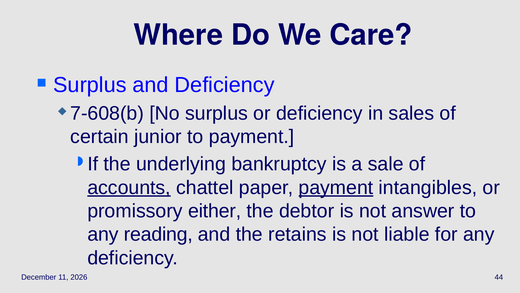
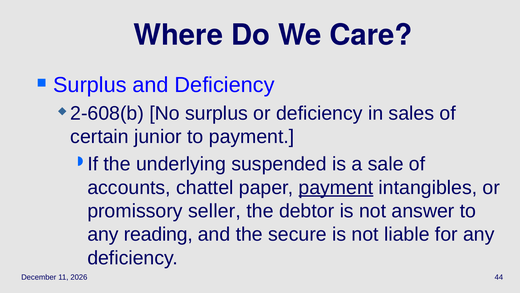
7-608(b: 7-608(b -> 2-608(b
bankruptcy: bankruptcy -> suspended
accounts underline: present -> none
either: either -> seller
retains: retains -> secure
